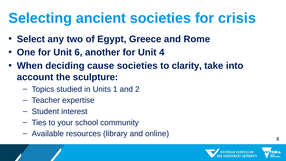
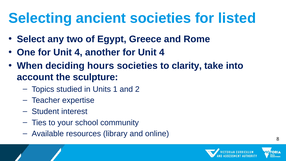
crisis: crisis -> listed
One for Unit 6: 6 -> 4
cause: cause -> hours
